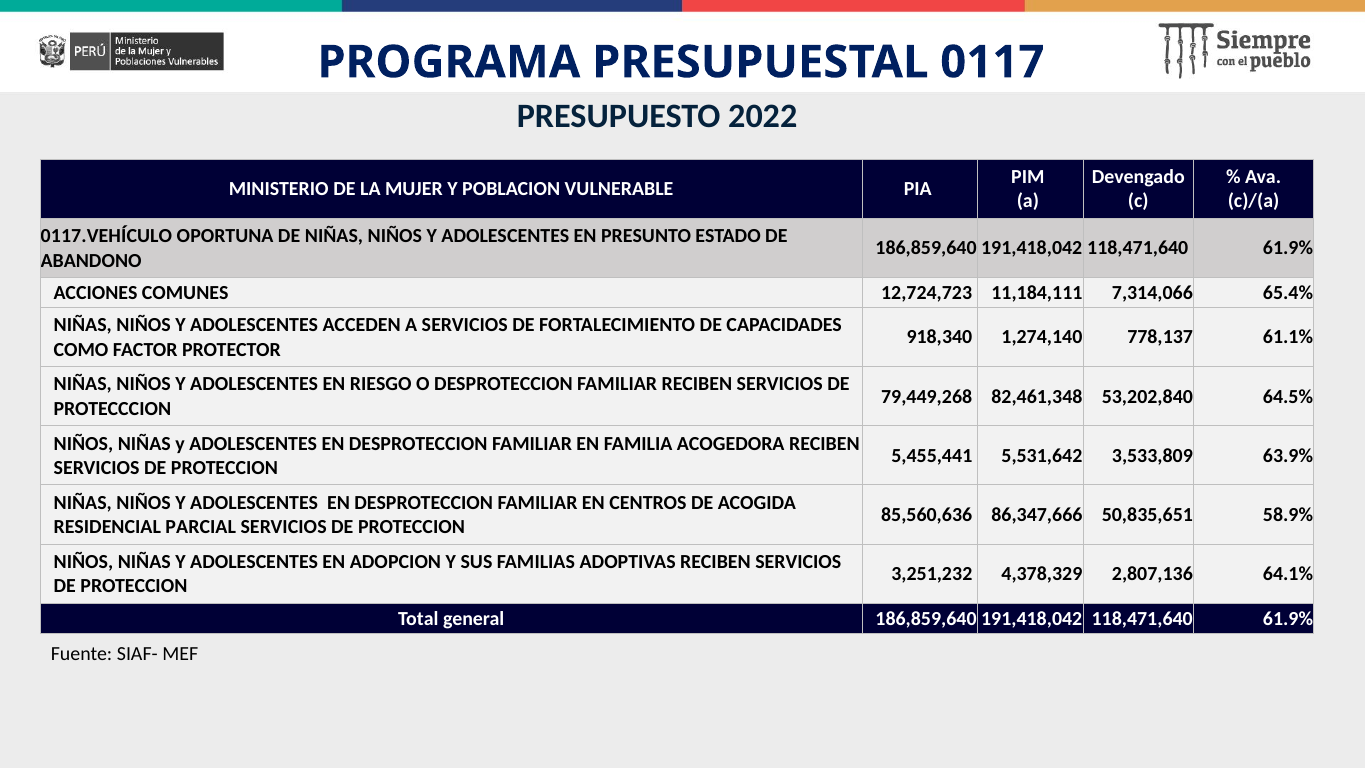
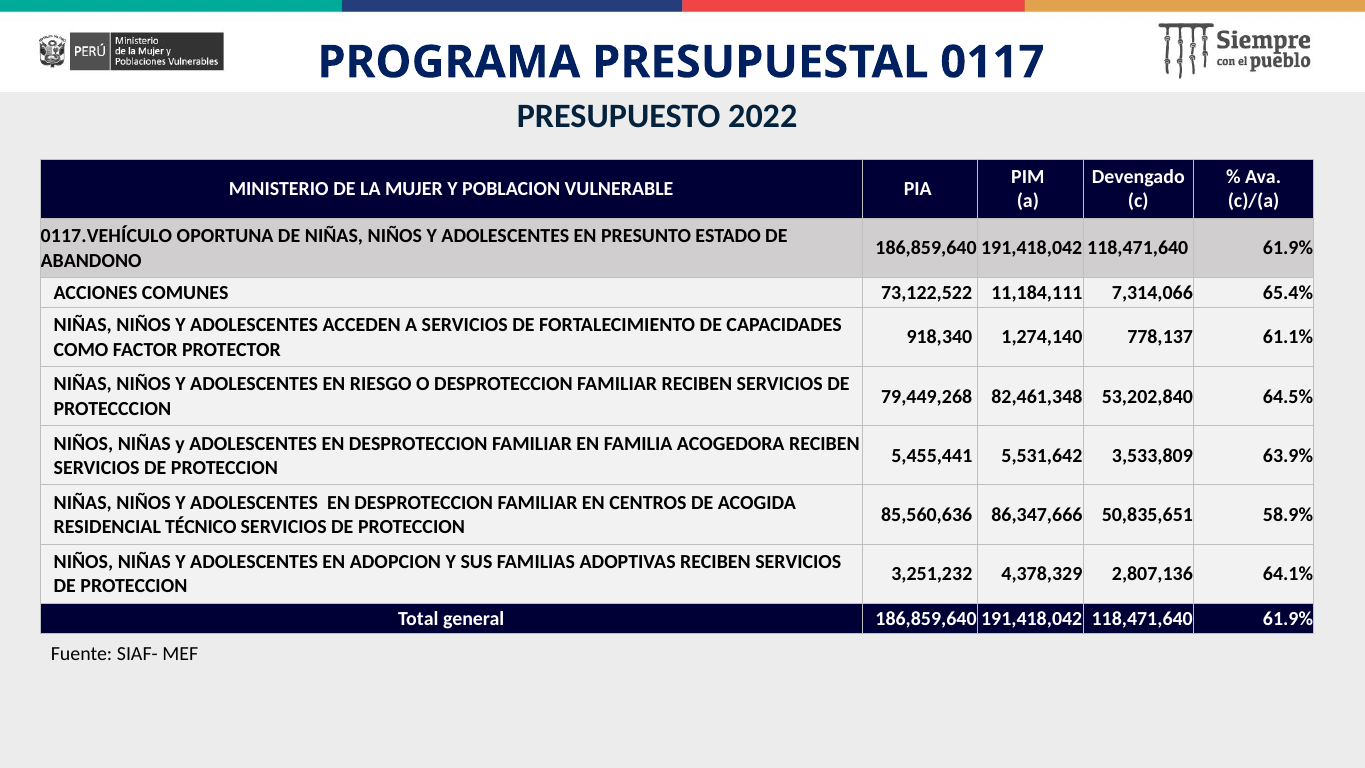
12,724,723: 12,724,723 -> 73,122,522
PARCIAL: PARCIAL -> TÉCNICO
